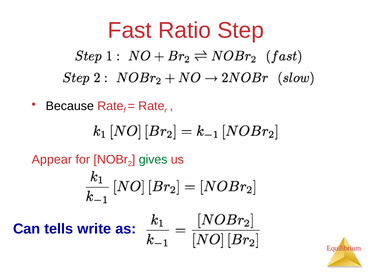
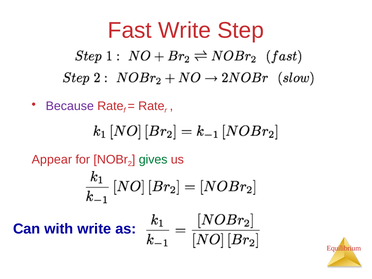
Fast Ratio: Ratio -> Write
Because colour: black -> purple
tells: tells -> with
